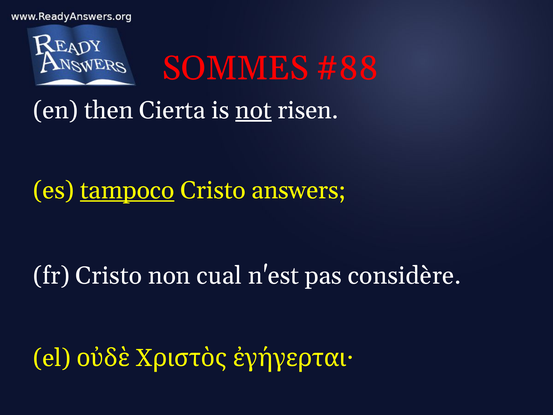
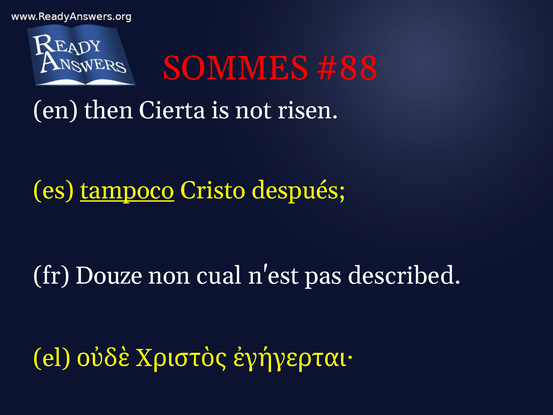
not underline: present -> none
answers: answers -> después
fr Cristo: Cristo -> Douze
considère: considère -> described
